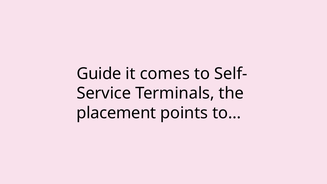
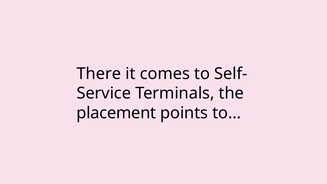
Guide: Guide -> There
